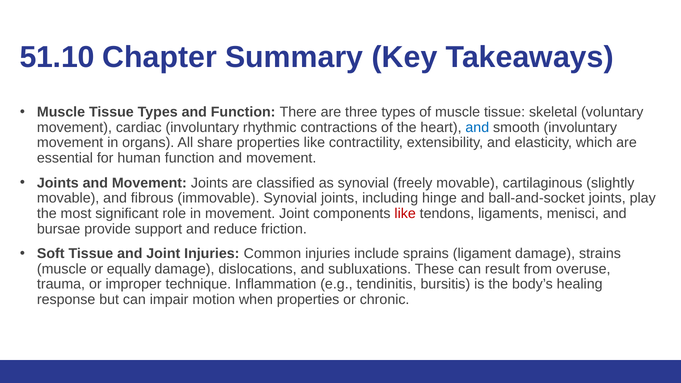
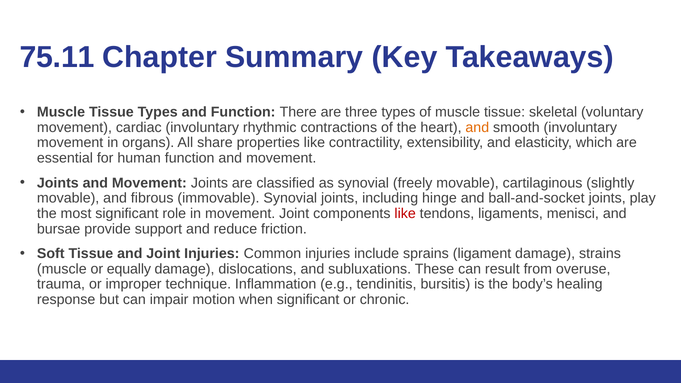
51.10: 51.10 -> 75.11
and at (477, 127) colour: blue -> orange
when properties: properties -> significant
